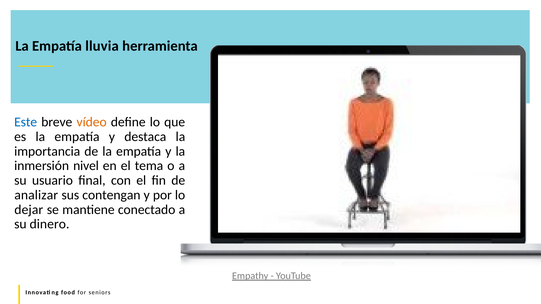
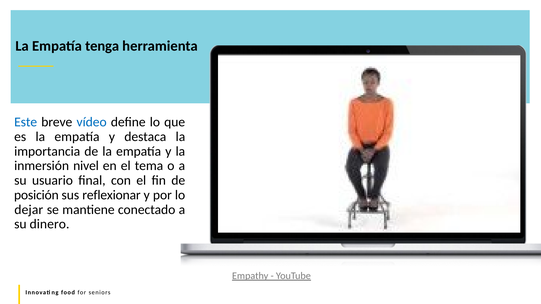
lluvia: lluvia -> tenga
vídeo colour: orange -> blue
analizar: analizar -> posición
contengan: contengan -> reflexionar
